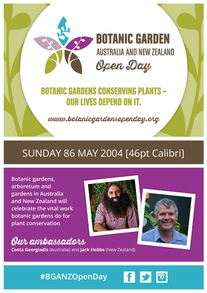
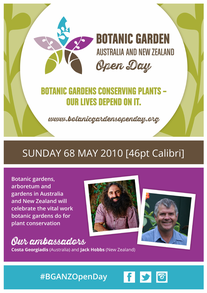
86: 86 -> 68
2004: 2004 -> 2010
